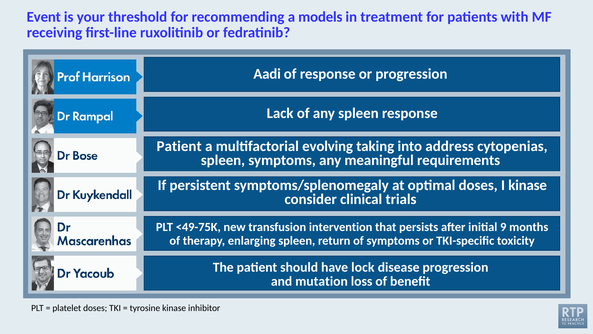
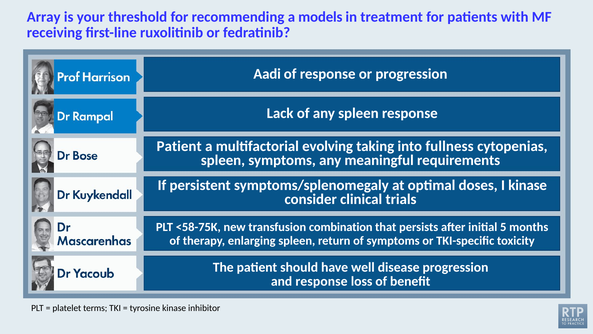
Event: Event -> Array
address: address -> fullness
<49-75K: <49-75K -> <58-75K
intervention: intervention -> combination
9: 9 -> 5
lock: lock -> well
and mutation: mutation -> response
platelet doses: doses -> terms
